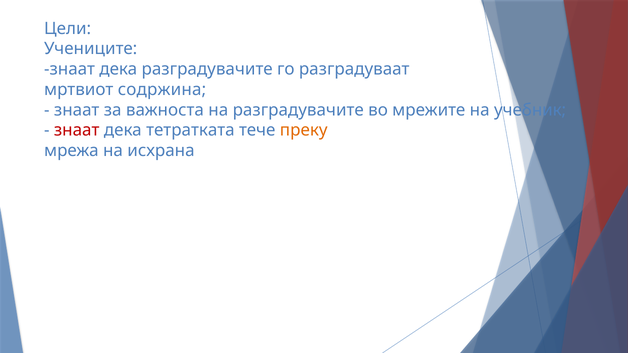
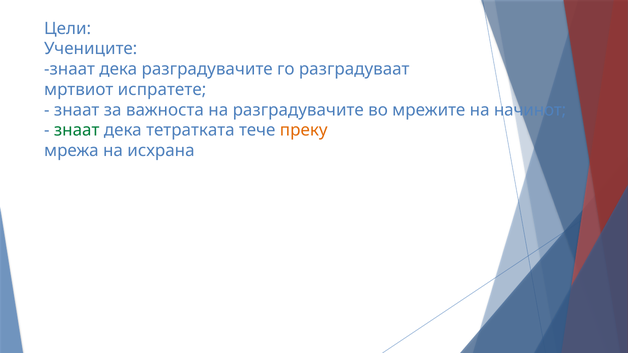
содржина: содржина -> испратете
учебник: учебник -> начинот
знаат at (77, 130) colour: red -> green
